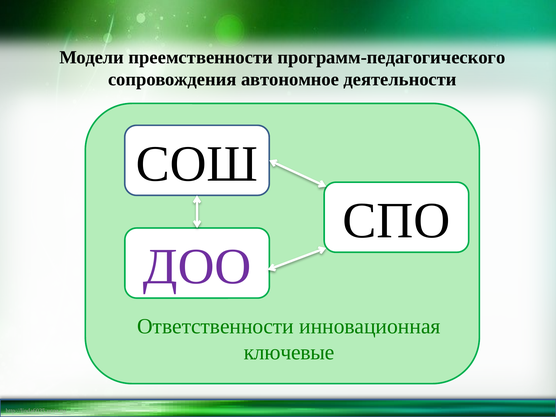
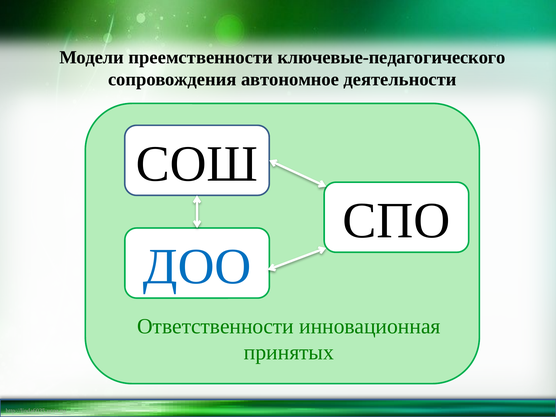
программ-педагогического: программ-педагогического -> ключевые-педагогического
ДОО colour: purple -> blue
ключевые: ключевые -> принятых
